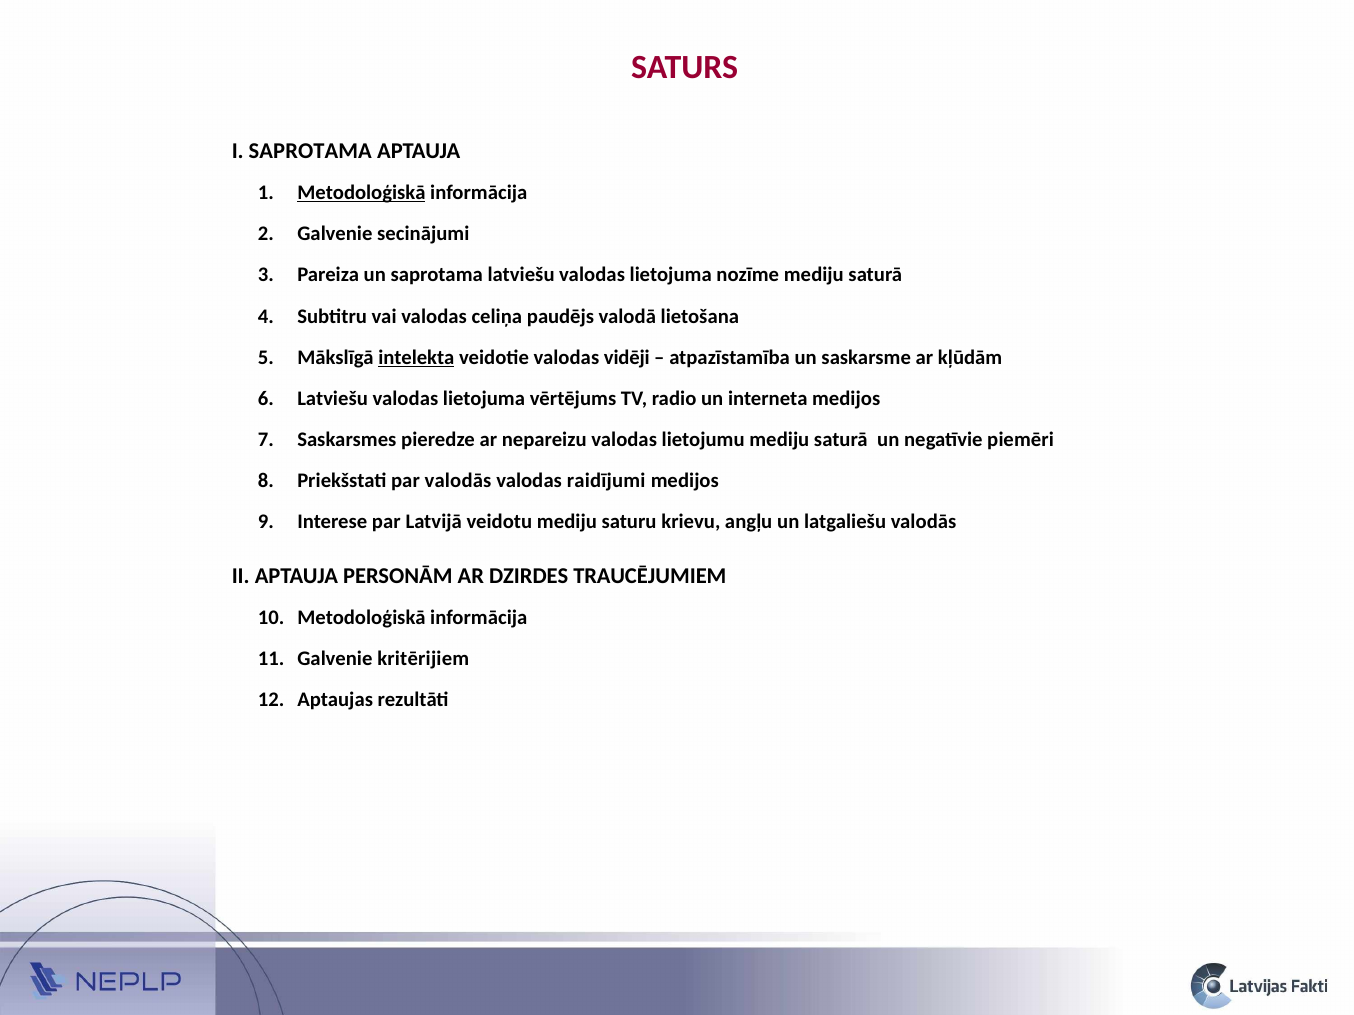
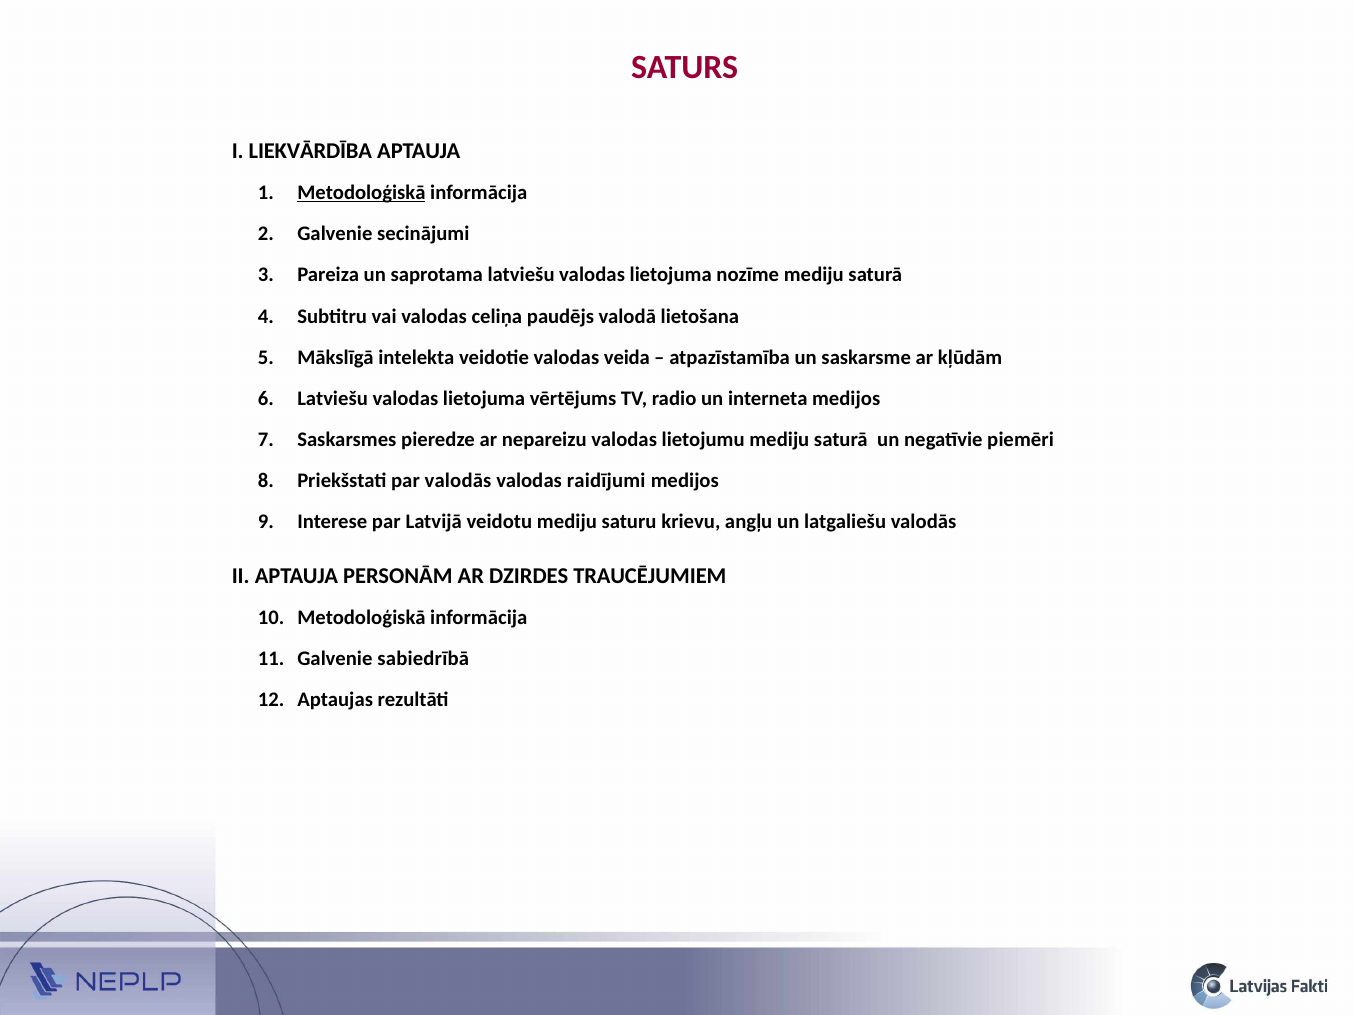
I SAPROTAMA: SAPROTAMA -> LIEKVĀRDĪBA
intelekta underline: present -> none
vidēji: vidēji -> veida
kritērijiem: kritērijiem -> sabiedrībā
